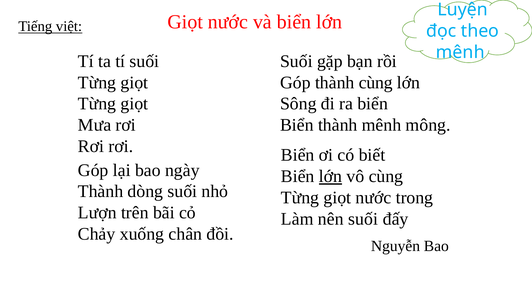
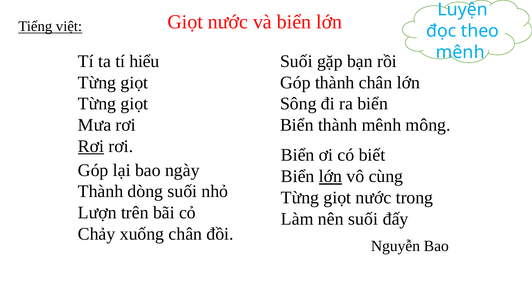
tí suối: suối -> hiểu
thành cùng: cùng -> chân
Rơi at (91, 146) underline: none -> present
